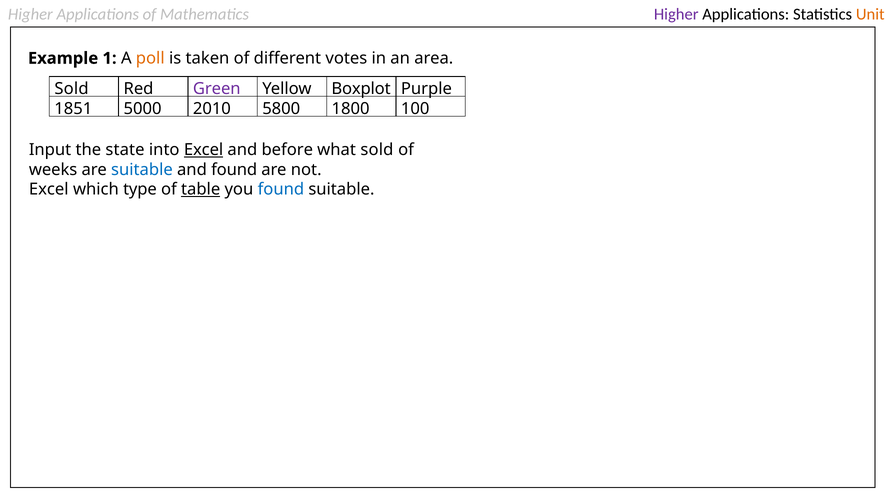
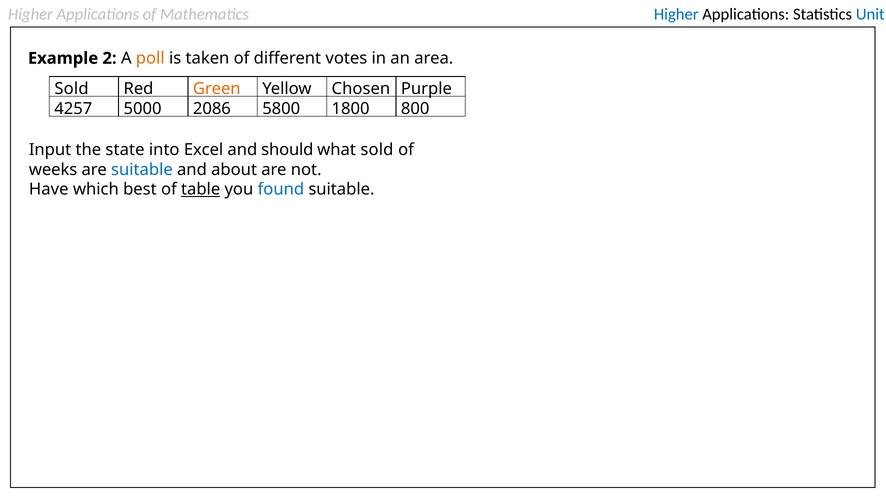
Higher at (676, 14) colour: purple -> blue
Unit colour: orange -> blue
1: 1 -> 2
Green colour: purple -> orange
Boxplot: Boxplot -> Chosen
1851: 1851 -> 4257
2010: 2010 -> 2086
100: 100 -> 800
Excel at (204, 150) underline: present -> none
before: before -> should
and found: found -> about
Excel at (49, 190): Excel -> Have
type: type -> best
